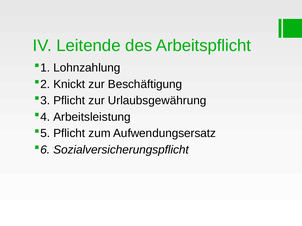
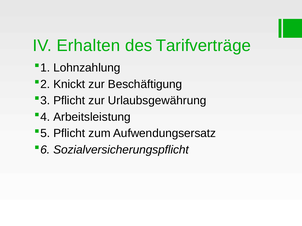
Leitende: Leitende -> Erhalten
Arbeitspflicht: Arbeitspflicht -> Tarifverträge
